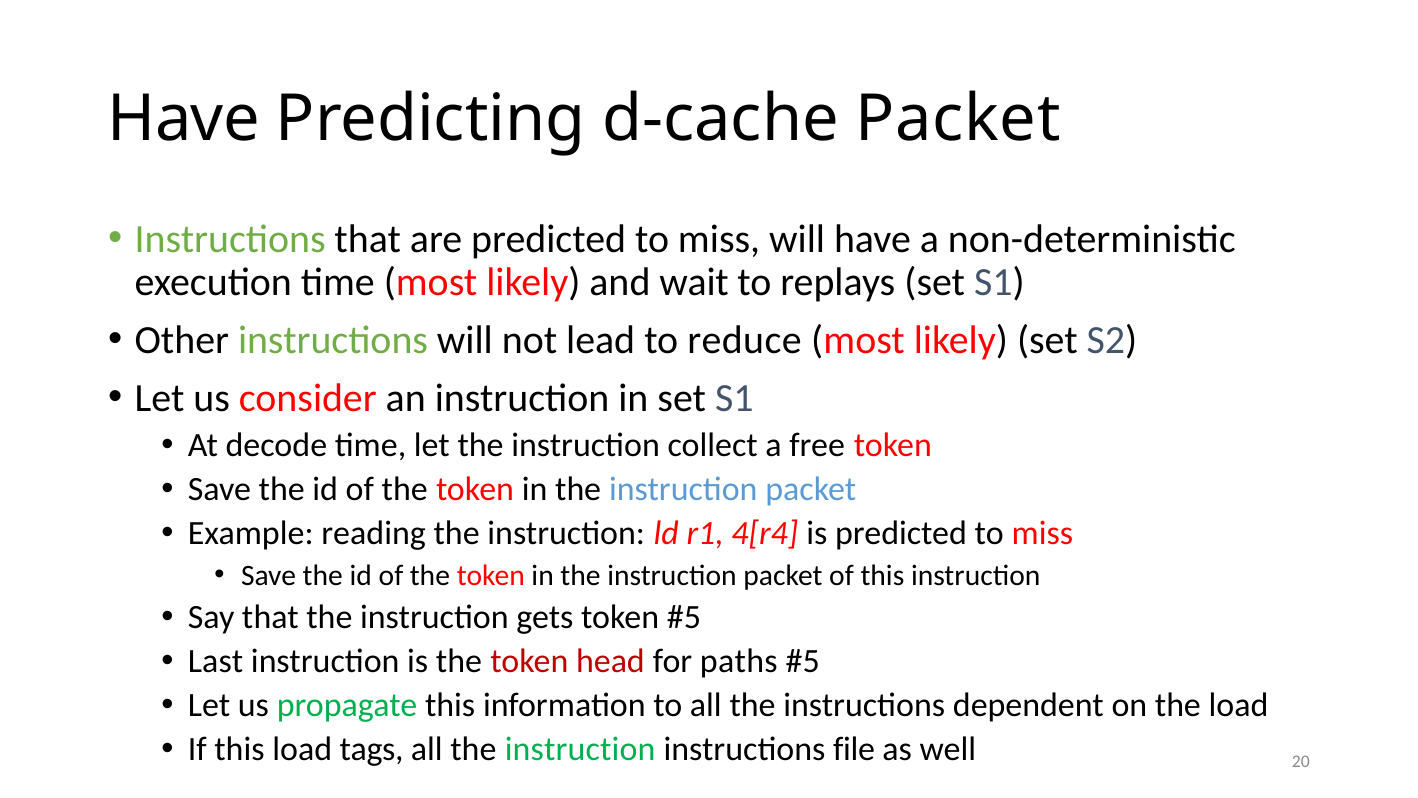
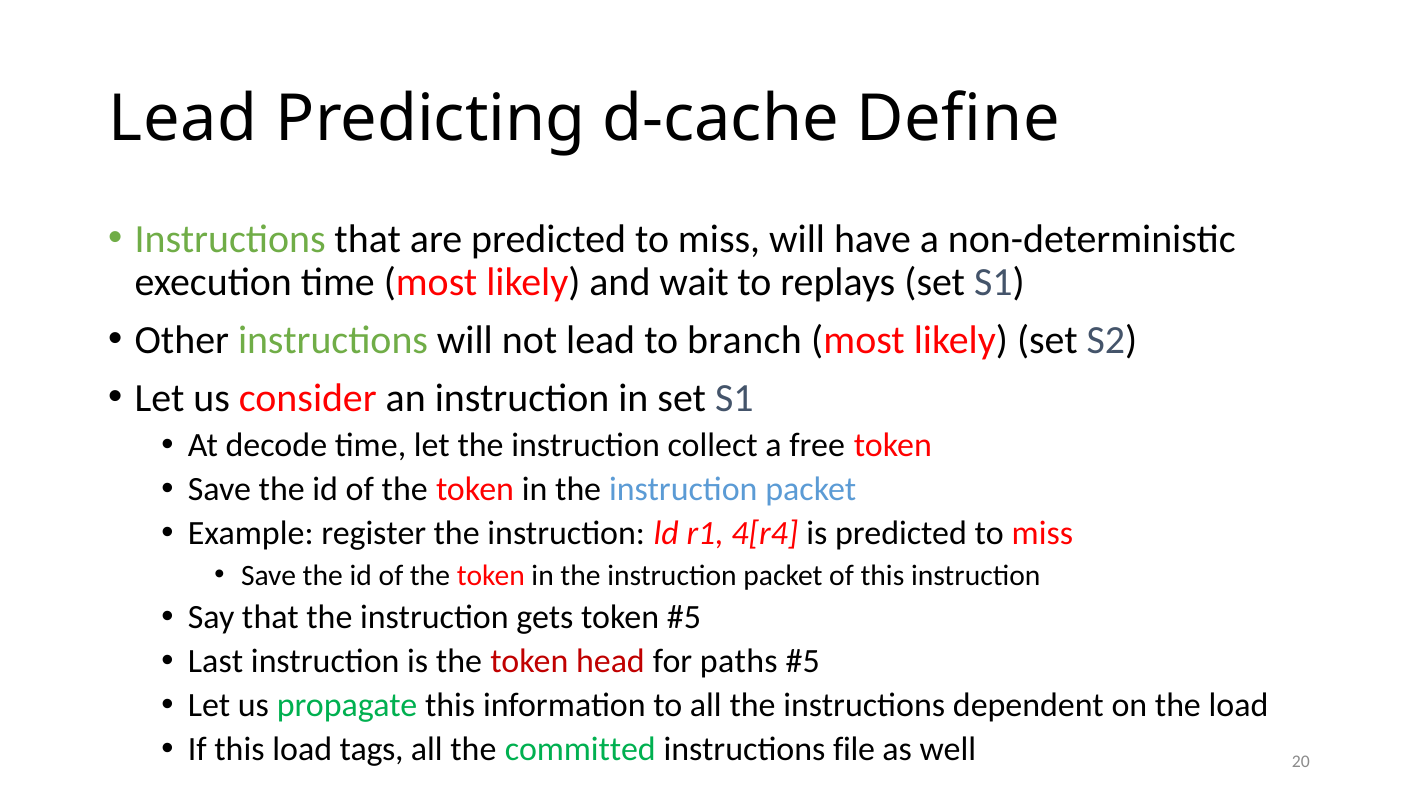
Have at (184, 119): Have -> Lead
d-cache Packet: Packet -> Define
reduce: reduce -> branch
reading: reading -> register
all the instruction: instruction -> committed
